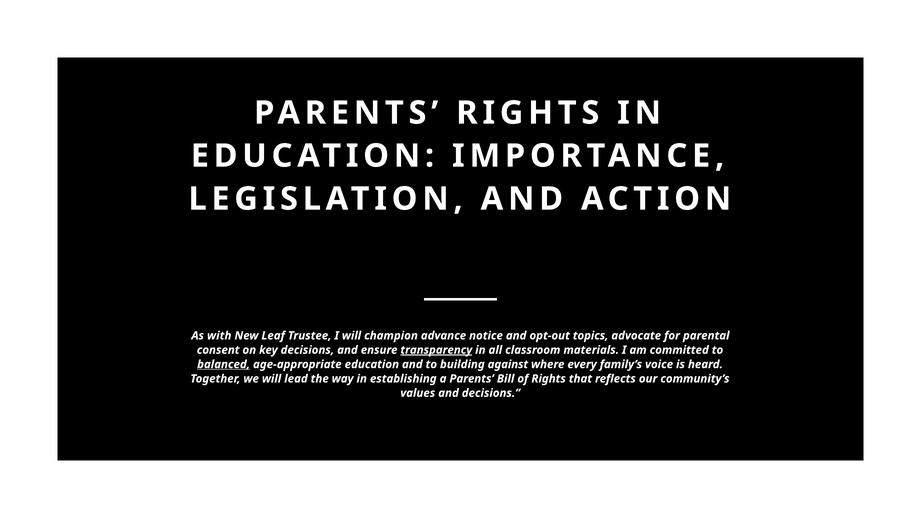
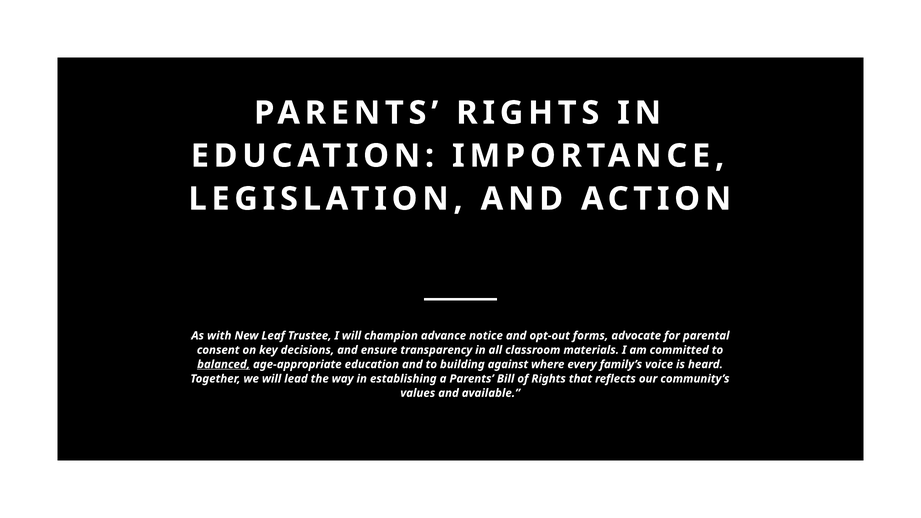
topics: topics -> forms
transparency underline: present -> none
and decisions: decisions -> available
